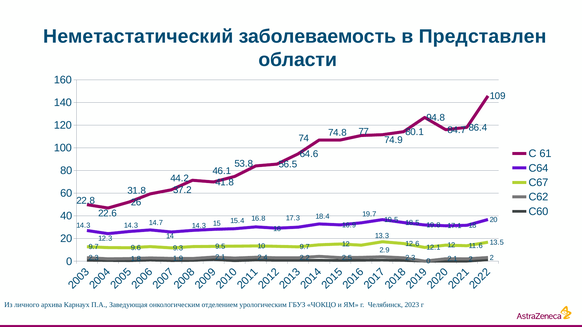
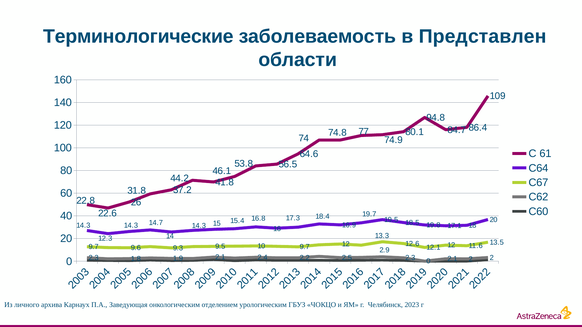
Неметастатический: Неметастатический -> Терминологические
